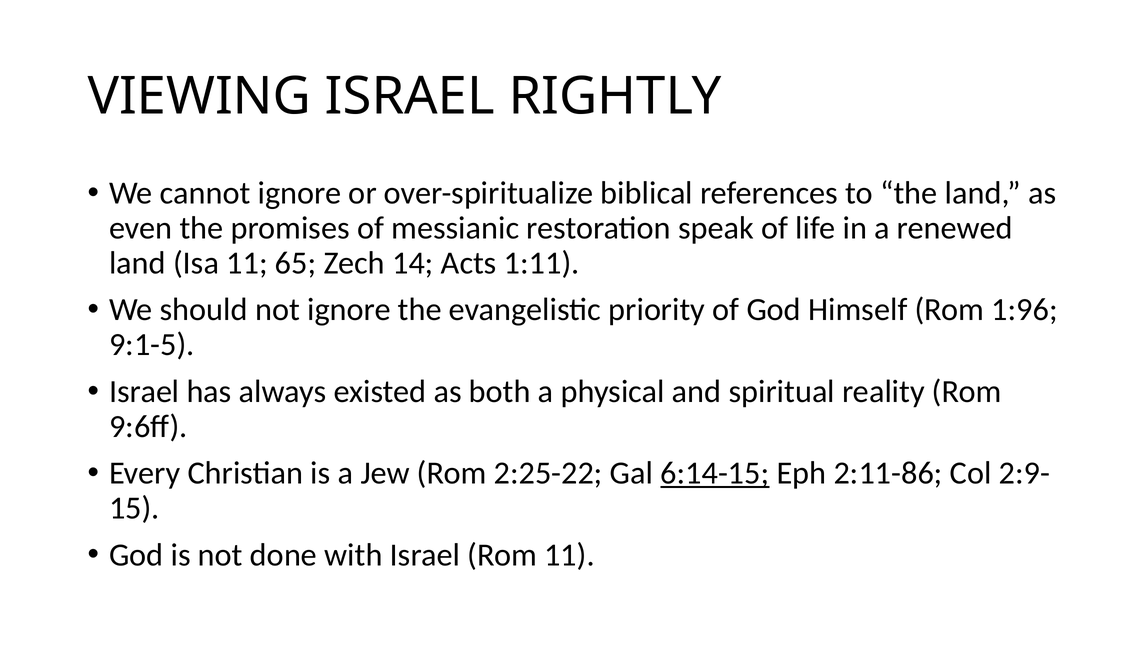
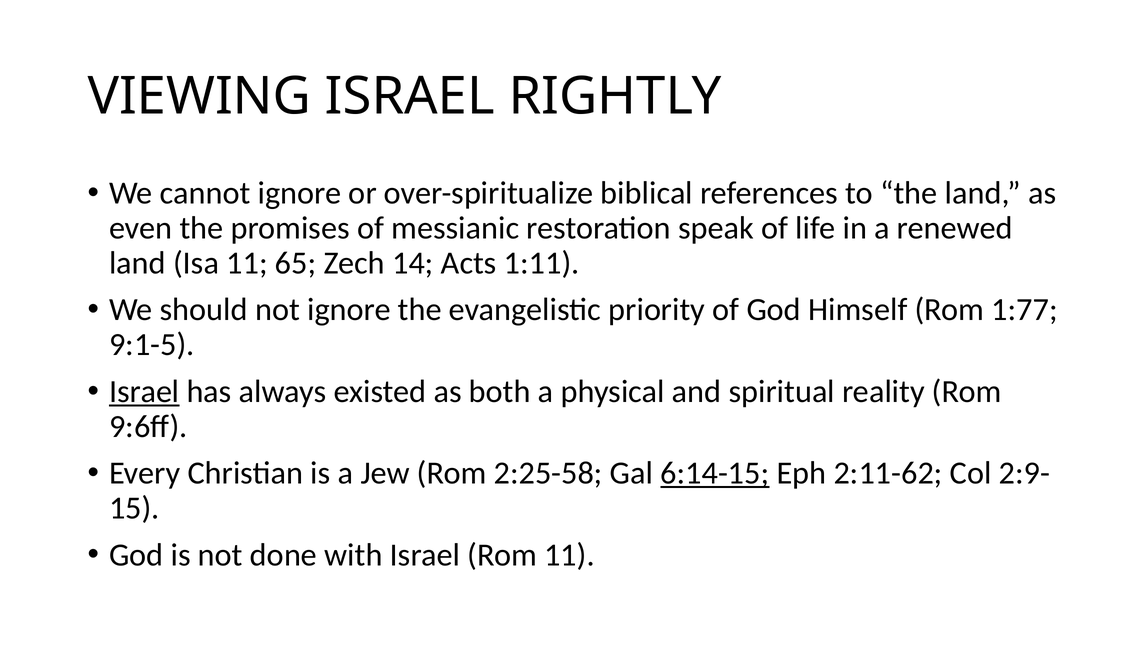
1:96: 1:96 -> 1:77
Israel at (144, 392) underline: none -> present
2:25-22: 2:25-22 -> 2:25-58
2:11-86: 2:11-86 -> 2:11-62
